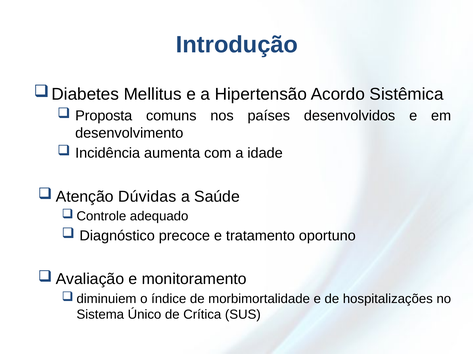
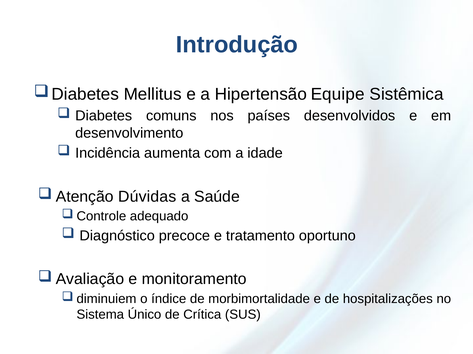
Acordo: Acordo -> Equipe
Proposta: Proposta -> Diabetes
